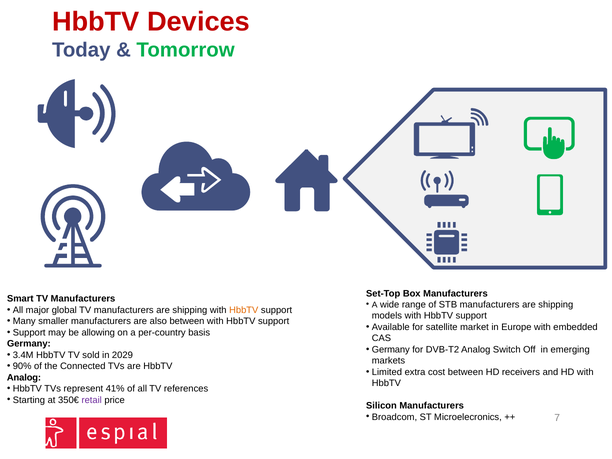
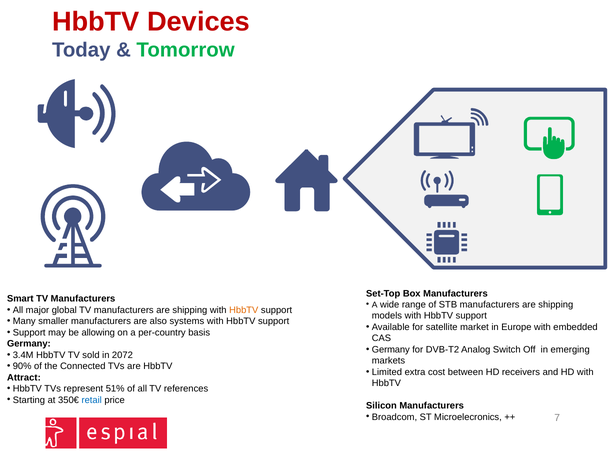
also between: between -> systems
2029: 2029 -> 2072
Analog at (24, 377): Analog -> Attract
41%: 41% -> 51%
retail colour: purple -> blue
